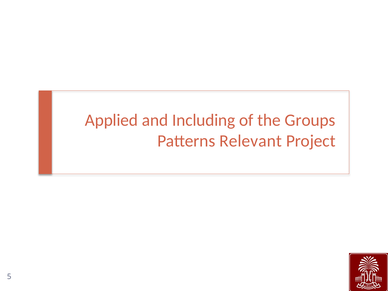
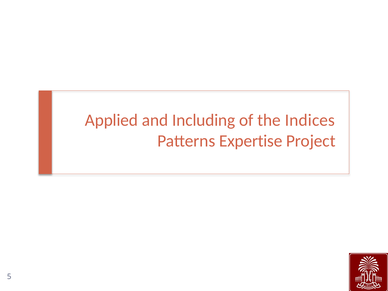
Groups: Groups -> Indices
Relevant: Relevant -> Expertise
